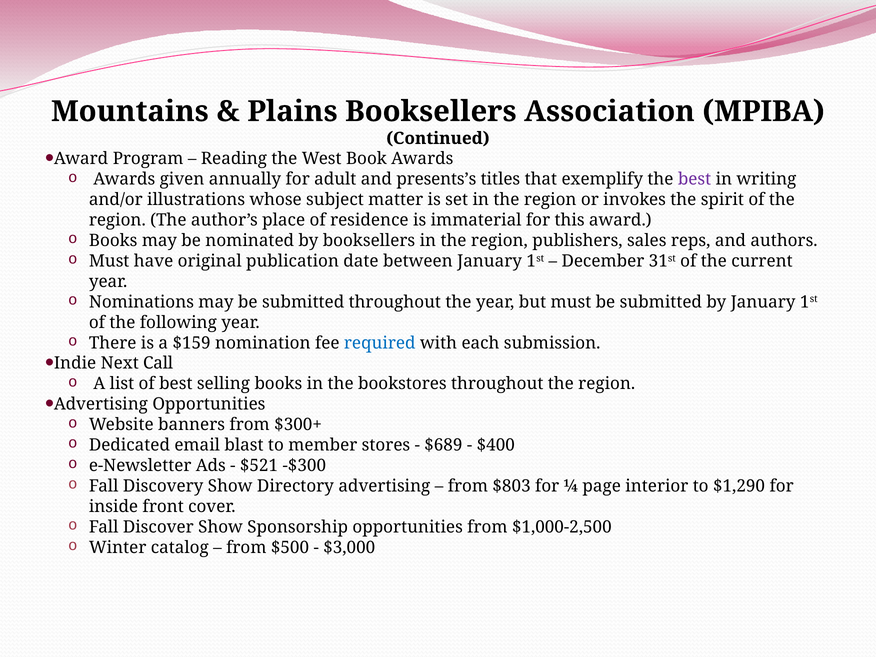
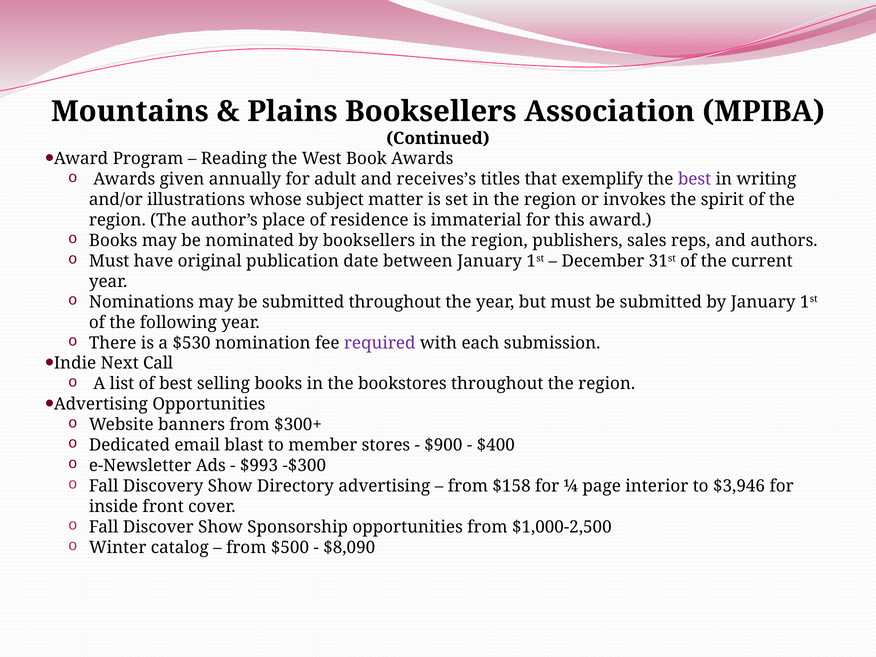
presents’s: presents’s -> receives’s
$159: $159 -> $530
required colour: blue -> purple
$689: $689 -> $900
$521: $521 -> $993
$803: $803 -> $158
$1,290: $1,290 -> $3,946
$3,000: $3,000 -> $8,090
